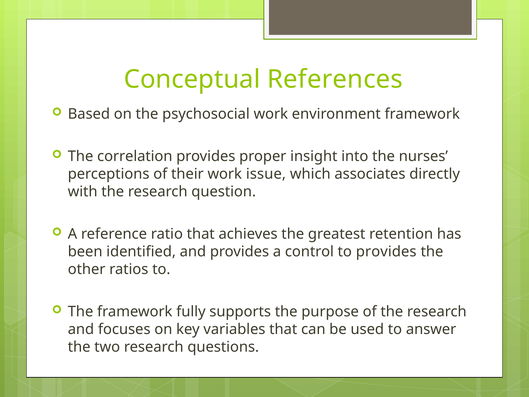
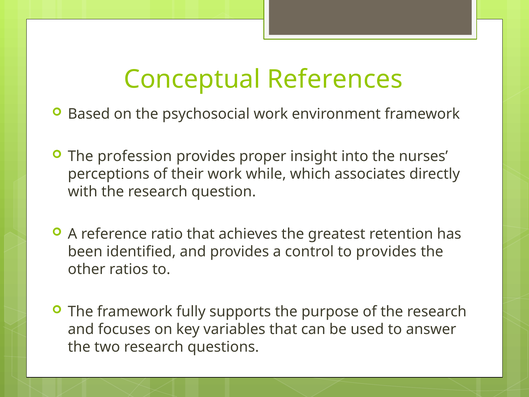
correlation: correlation -> profession
issue: issue -> while
